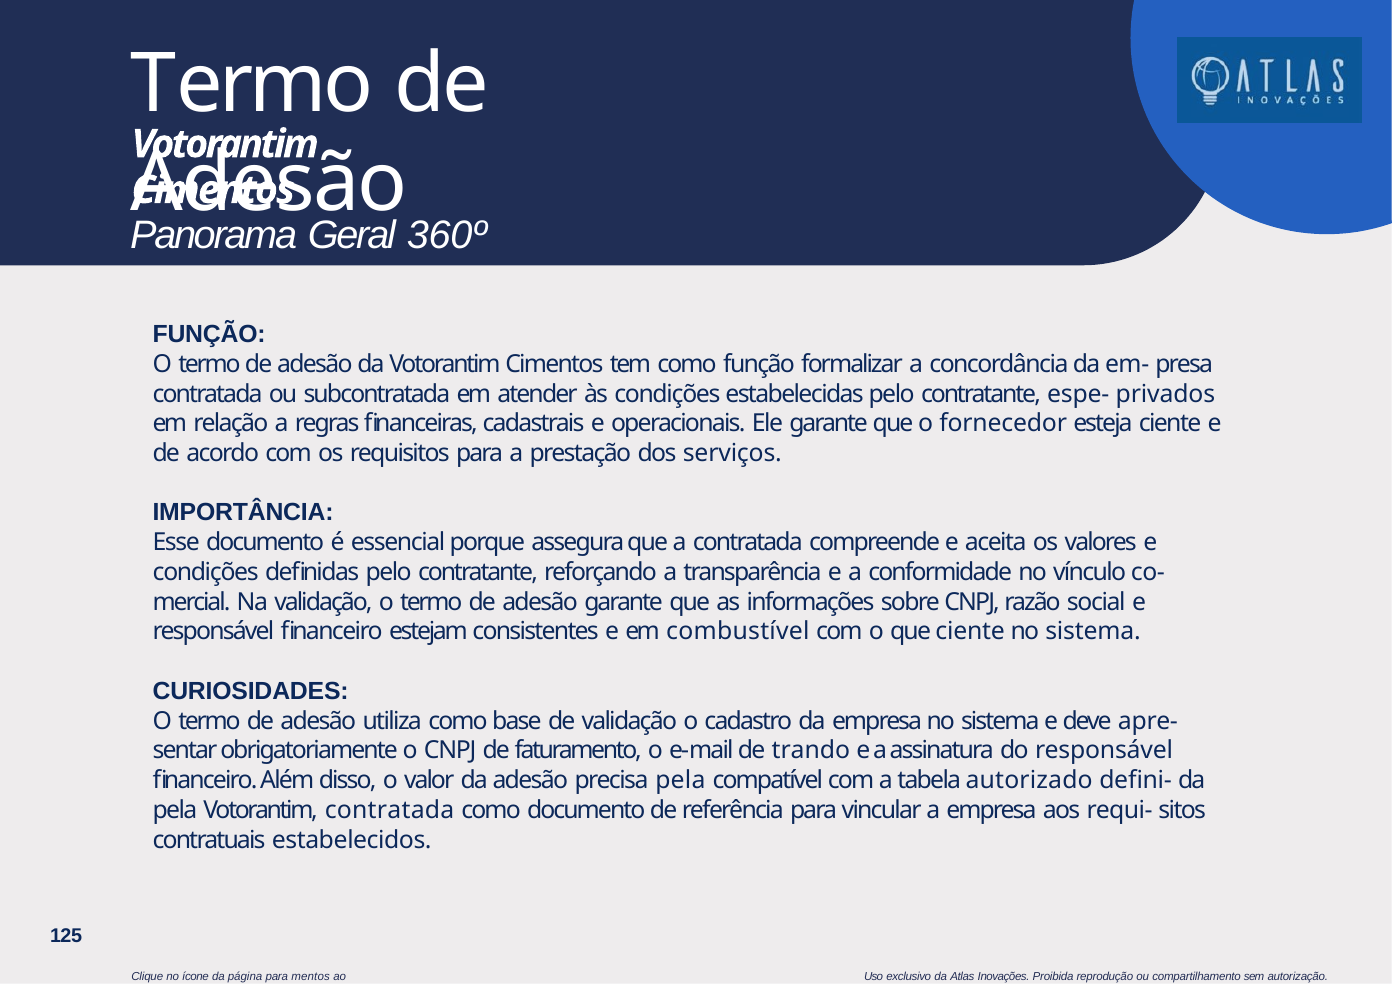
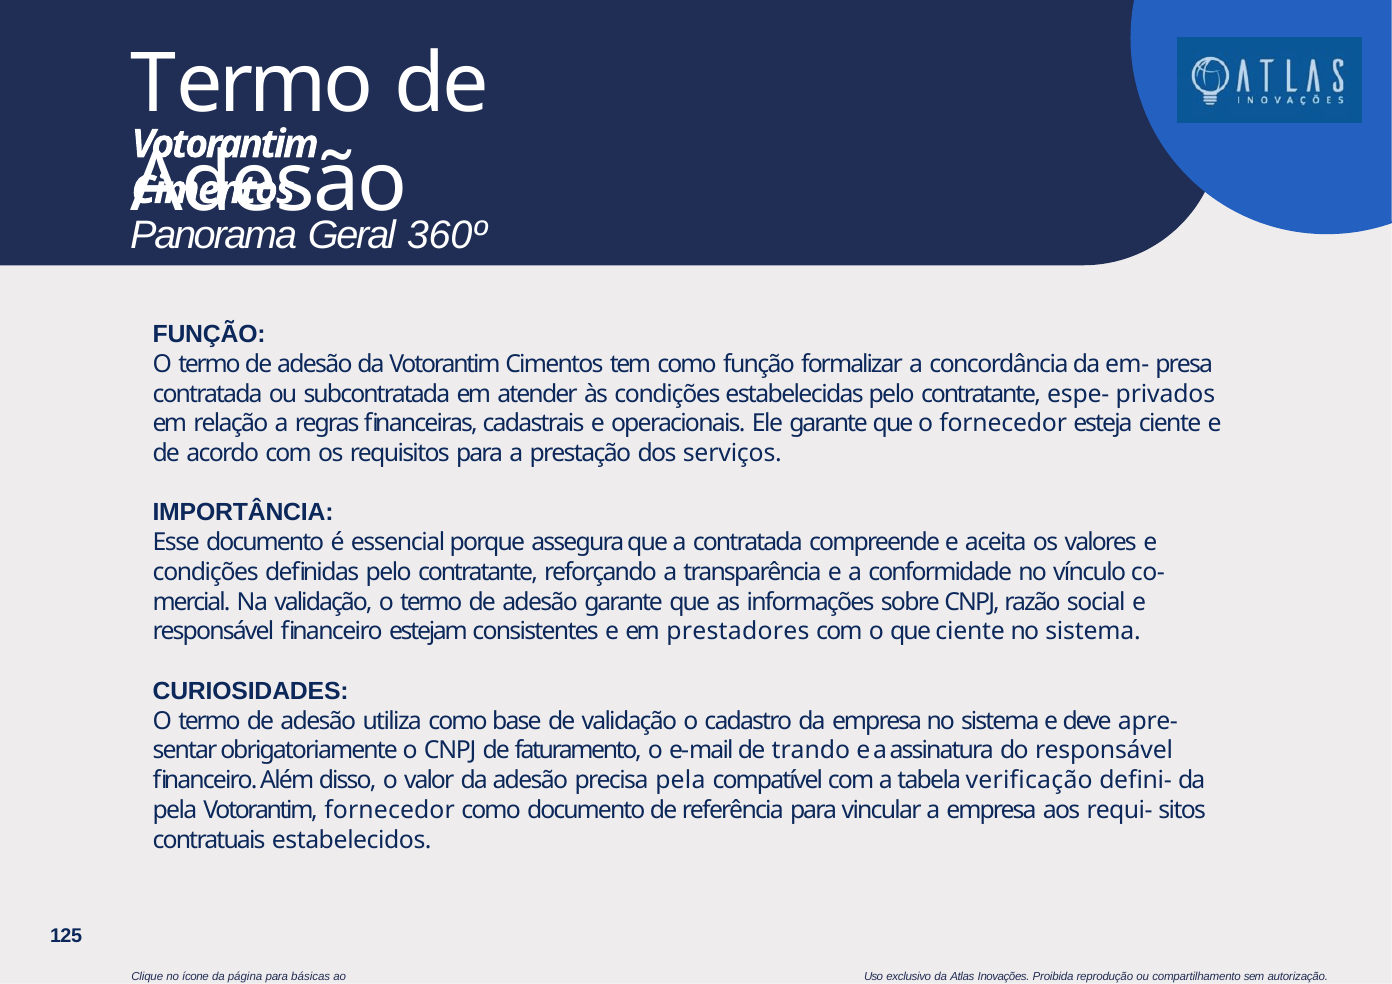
combustível: combustível -> prestadores
autorizado: autorizado -> verificação
Votorantim contratada: contratada -> fornecedor
mentos: mentos -> básicas
